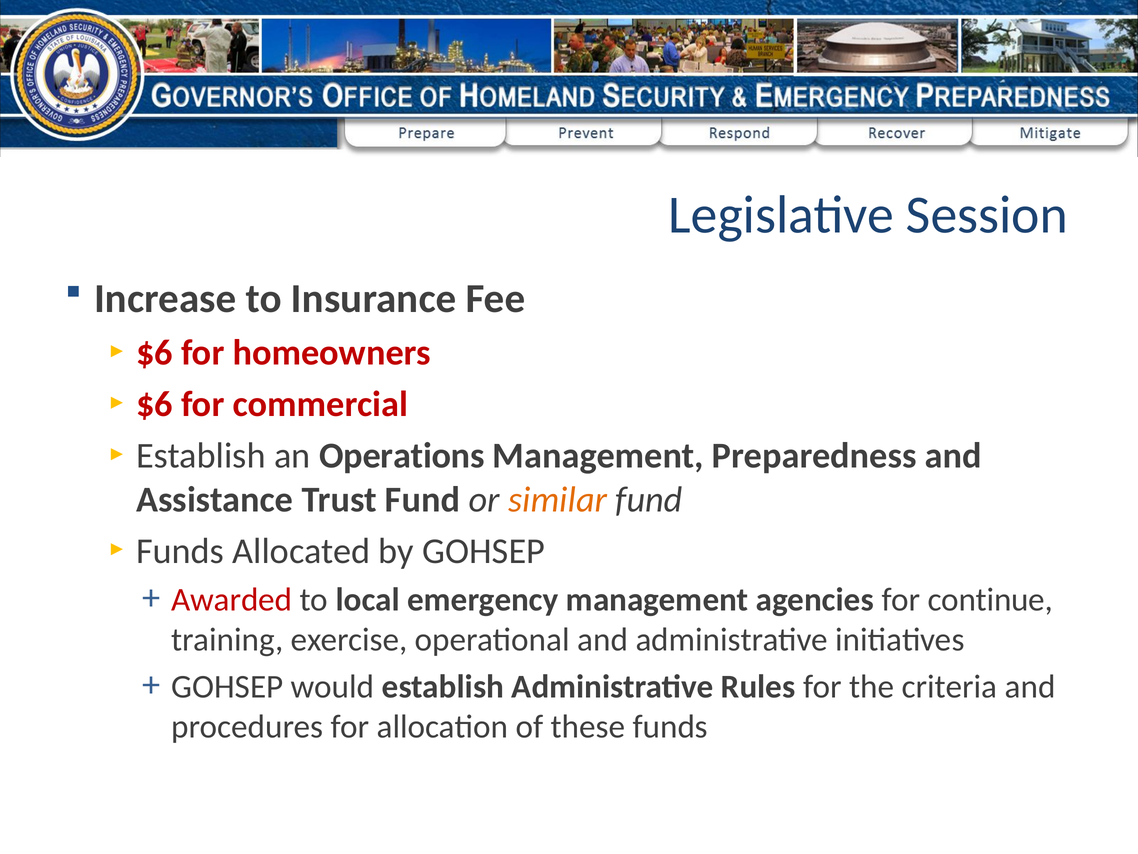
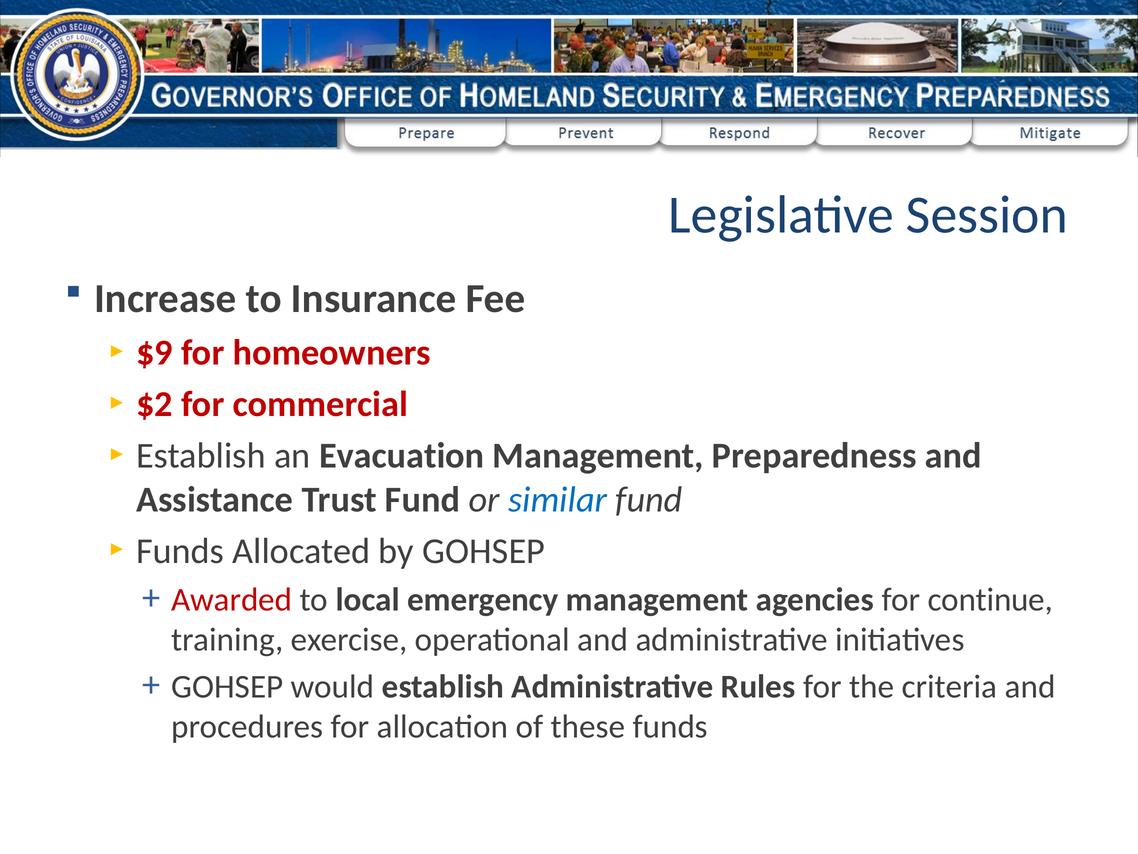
$6 at (154, 353): $6 -> $9
$6 at (154, 404): $6 -> $2
Operations: Operations -> Evacuation
similar colour: orange -> blue
